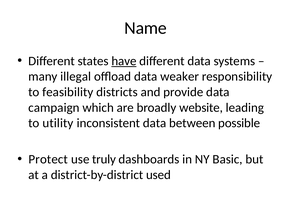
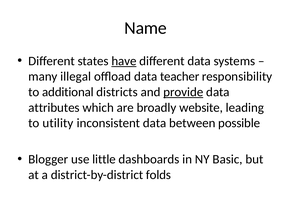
weaker: weaker -> teacher
feasibility: feasibility -> additional
provide underline: none -> present
campaign: campaign -> attributes
Protect: Protect -> Blogger
truly: truly -> little
used: used -> folds
